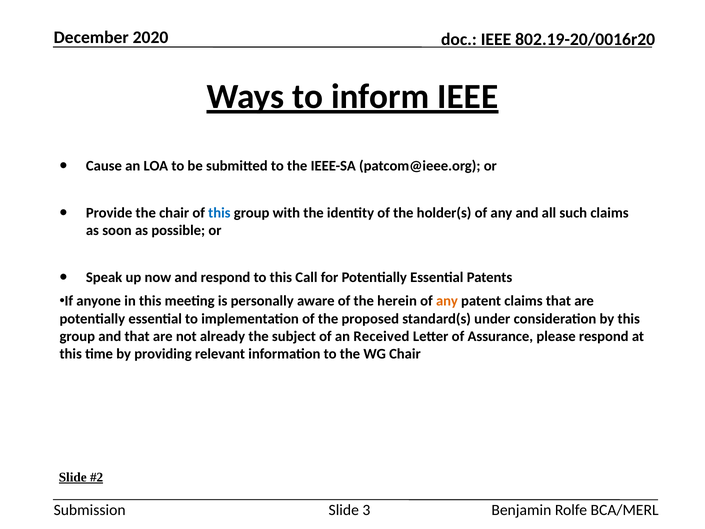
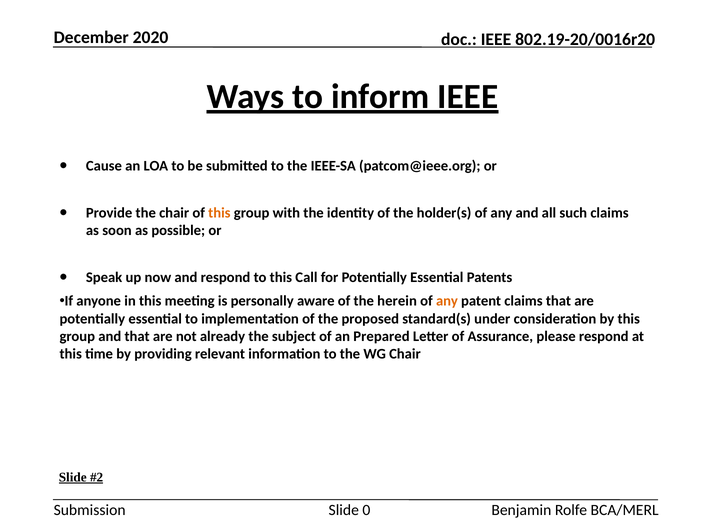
this at (219, 213) colour: blue -> orange
Received: Received -> Prepared
3: 3 -> 0
